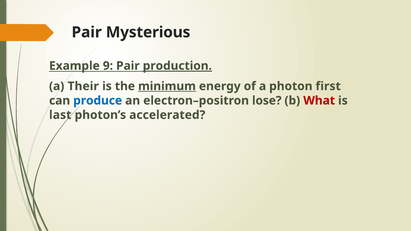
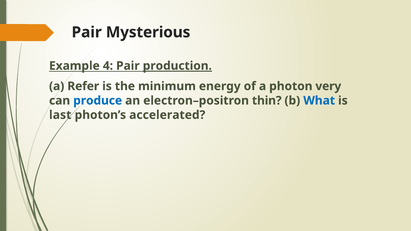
9: 9 -> 4
Their: Their -> Refer
minimum underline: present -> none
first: first -> very
lose: lose -> thin
What colour: red -> blue
